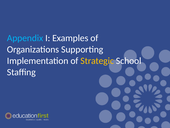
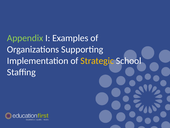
Appendix colour: light blue -> light green
